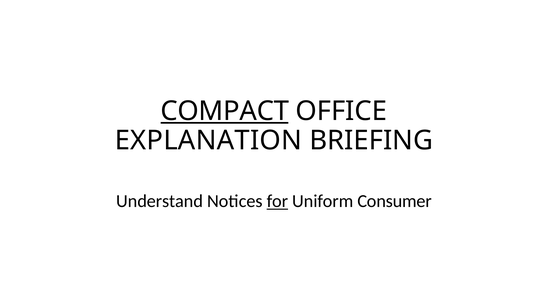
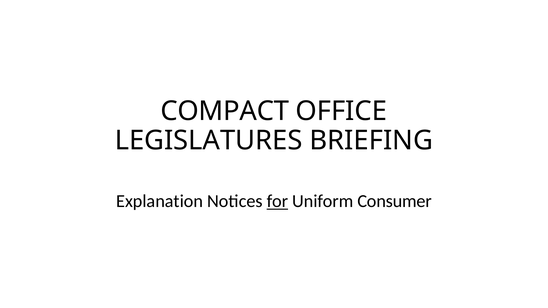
COMPACT underline: present -> none
EXPLANATION: EXPLANATION -> LEGISLATURES
Understand: Understand -> Explanation
